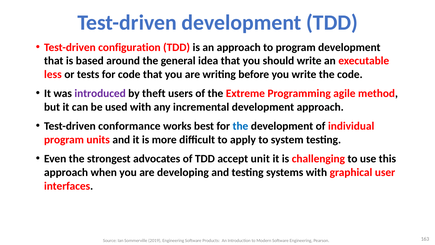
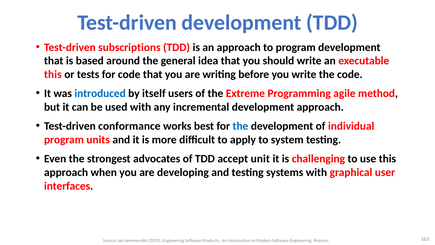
configuration: configuration -> subscriptions
less at (53, 74): less -> this
introduced colour: purple -> blue
theft: theft -> itself
